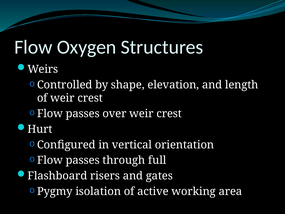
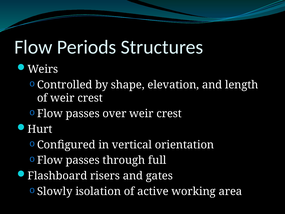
Oxygen: Oxygen -> Periods
Pygmy: Pygmy -> Slowly
